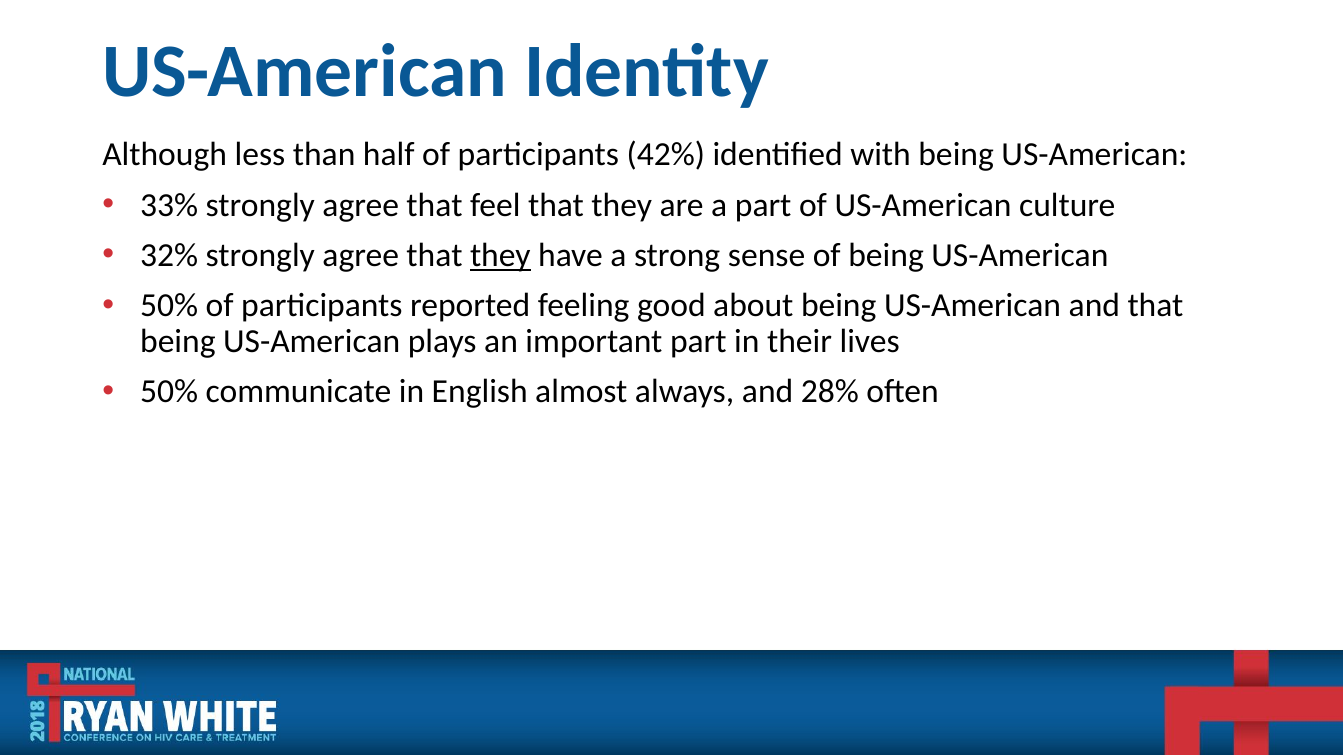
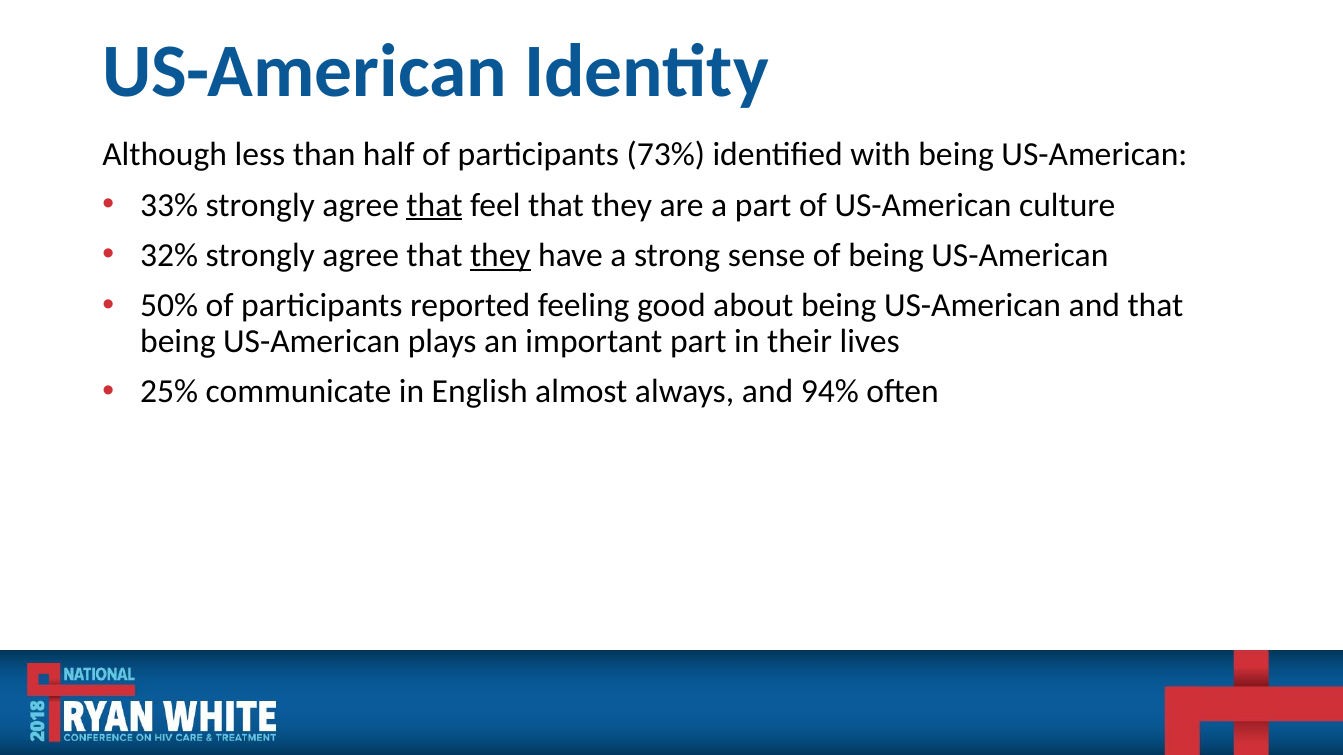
42%: 42% -> 73%
that at (435, 205) underline: none -> present
50% at (169, 392): 50% -> 25%
28%: 28% -> 94%
